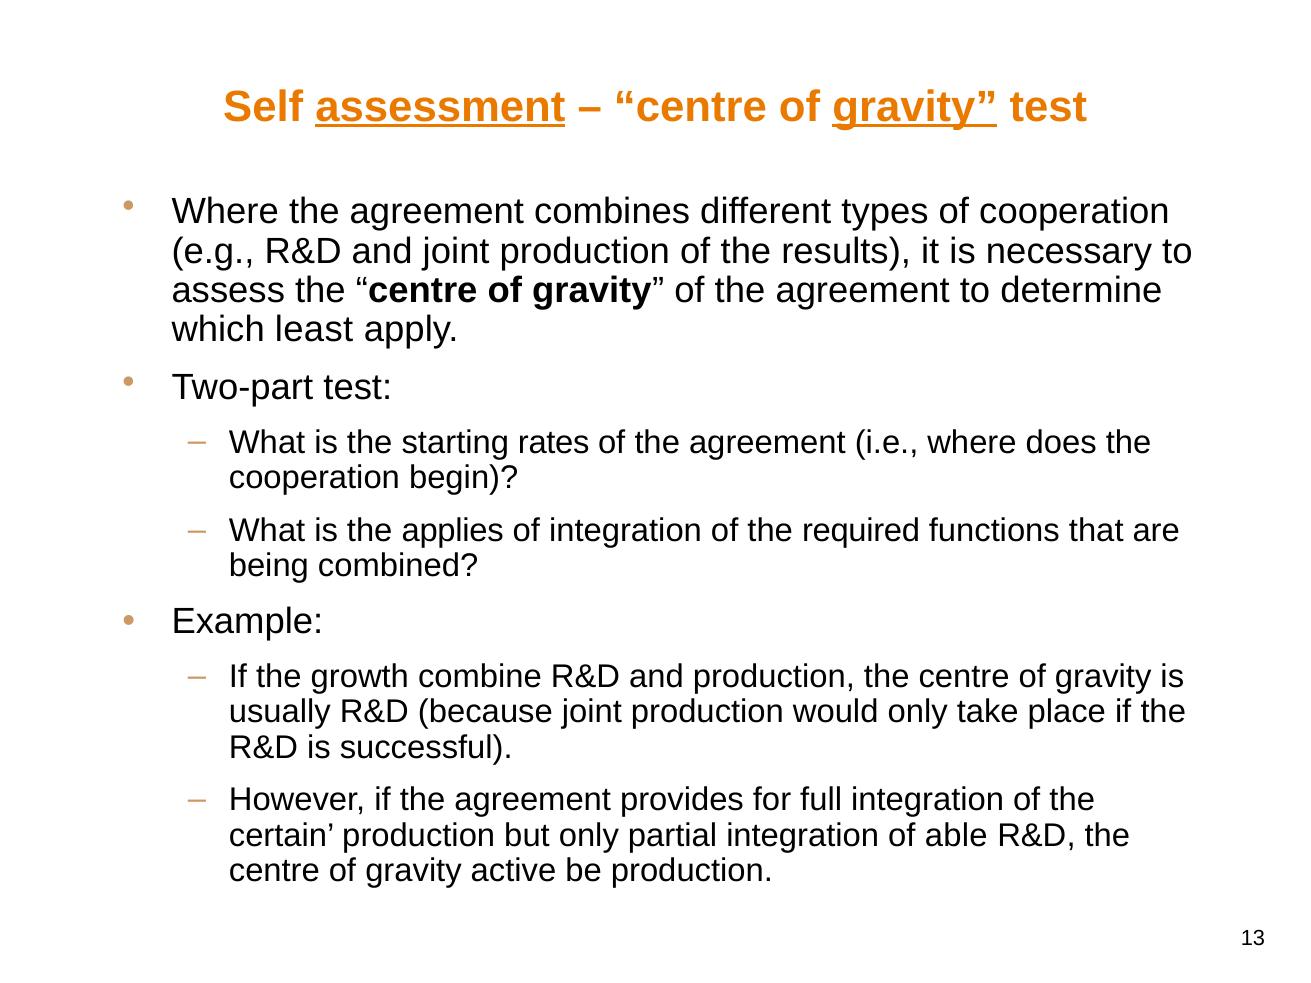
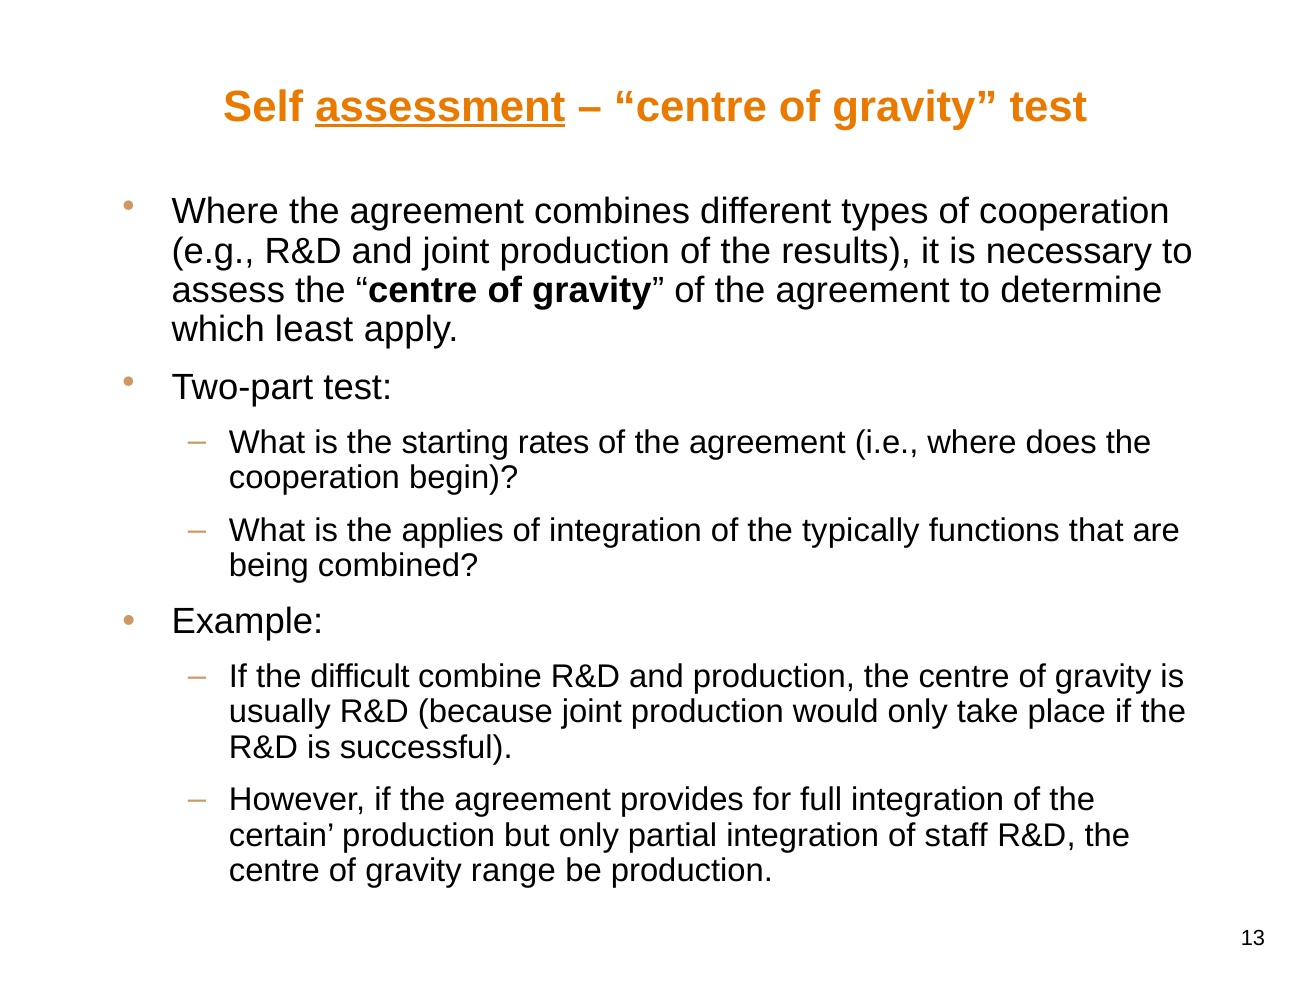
gravity at (915, 107) underline: present -> none
required: required -> typically
growth: growth -> difficult
able: able -> staff
active: active -> range
